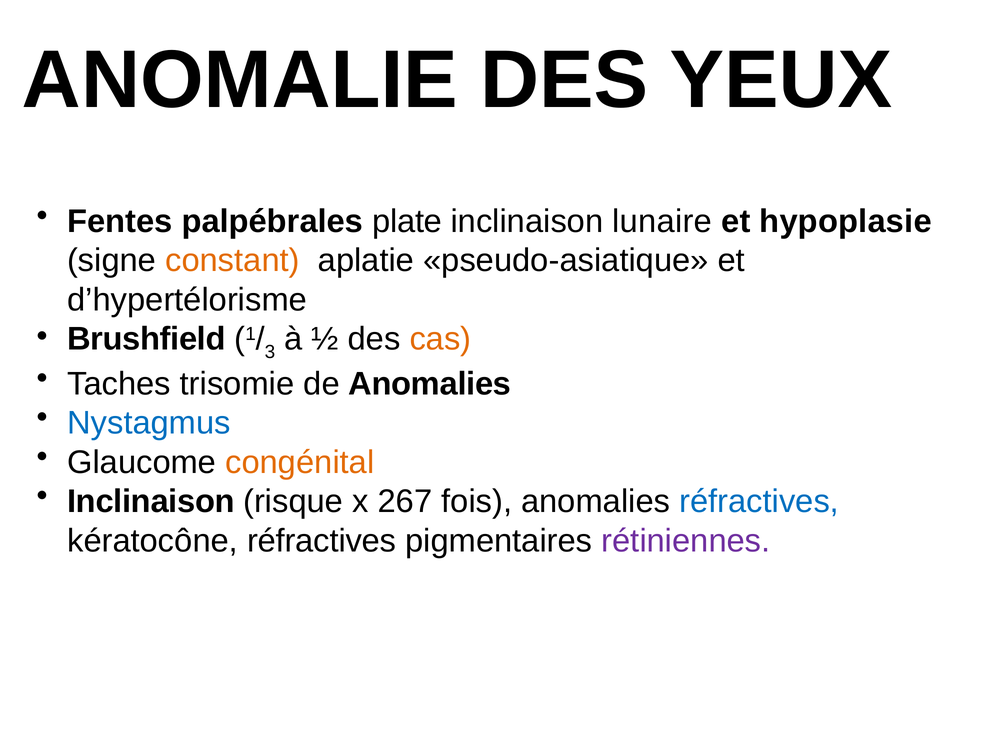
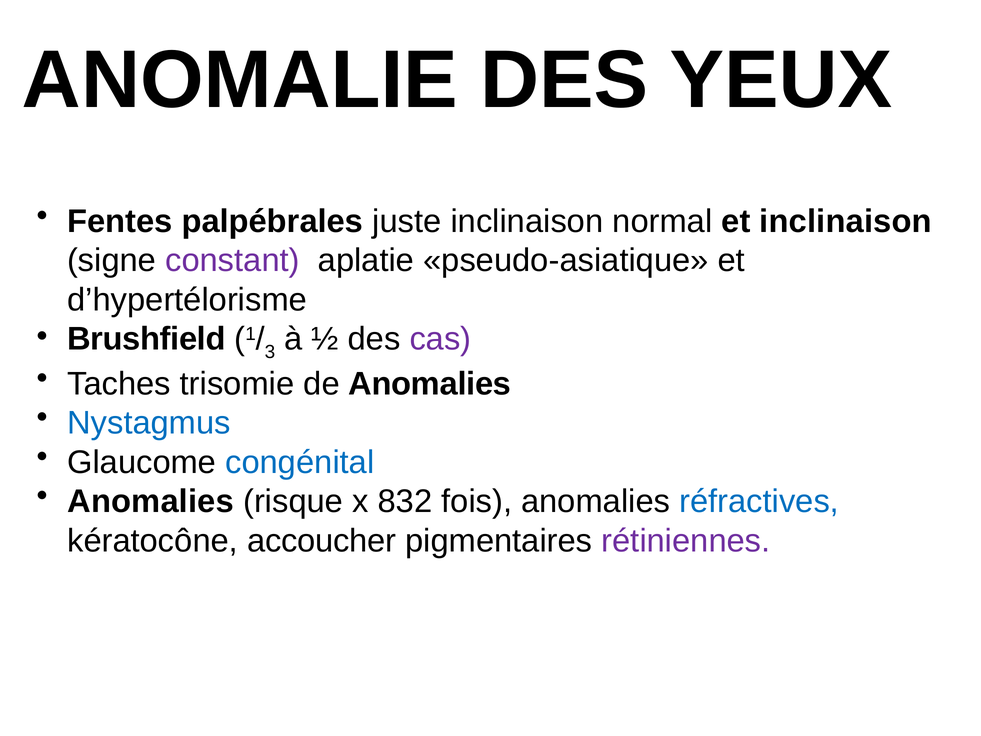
plate: plate -> juste
lunaire: lunaire -> normal
et hypoplasie: hypoplasie -> inclinaison
constant colour: orange -> purple
cas colour: orange -> purple
congénital colour: orange -> blue
Inclinaison at (151, 501): Inclinaison -> Anomalies
267: 267 -> 832
kératocône réfractives: réfractives -> accoucher
